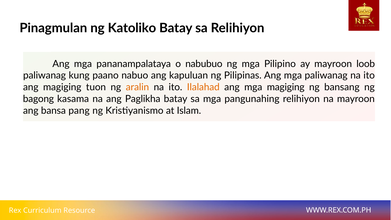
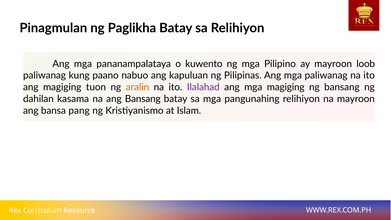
Katoliko: Katoliko -> Paglikha
nabubuo: nabubuo -> kuwento
Ilalahad colour: orange -> purple
bagong: bagong -> dahilan
ang Paglikha: Paglikha -> Bansang
